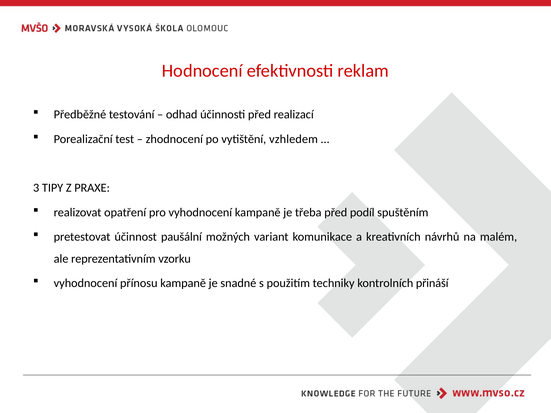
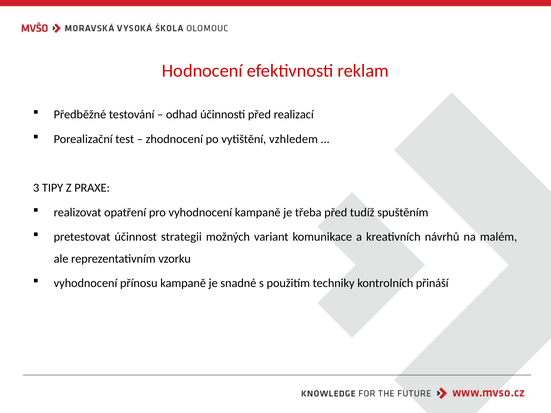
podíl: podíl -> tudíž
paušální: paušální -> strategii
